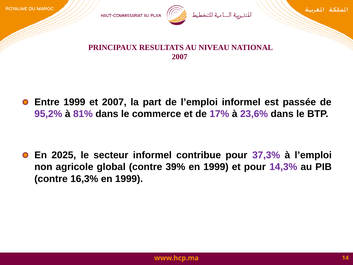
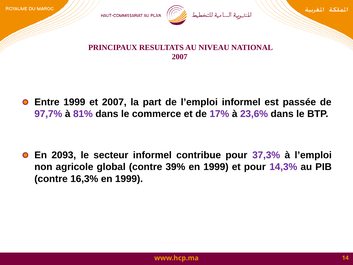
95,2%: 95,2% -> 97,7%
2025: 2025 -> 2093
